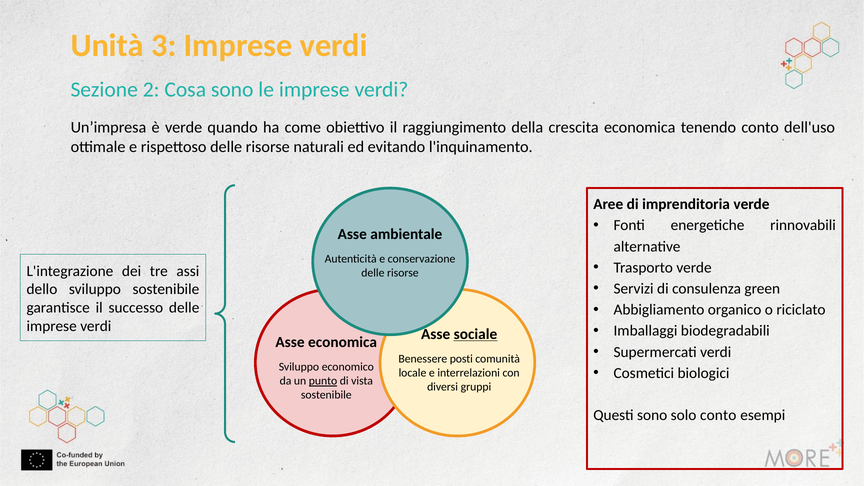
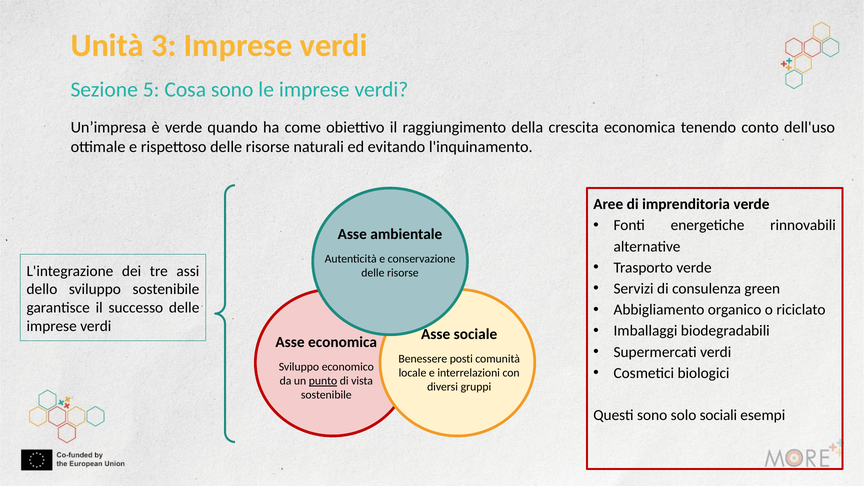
2: 2 -> 5
sociale underline: present -> none
solo conto: conto -> sociali
